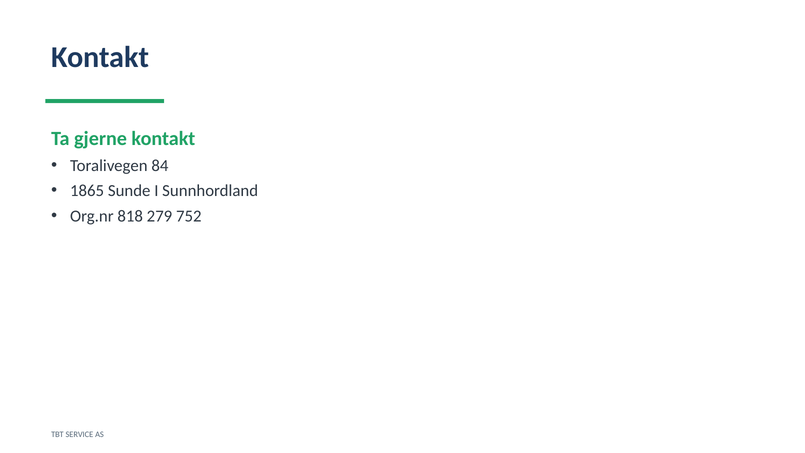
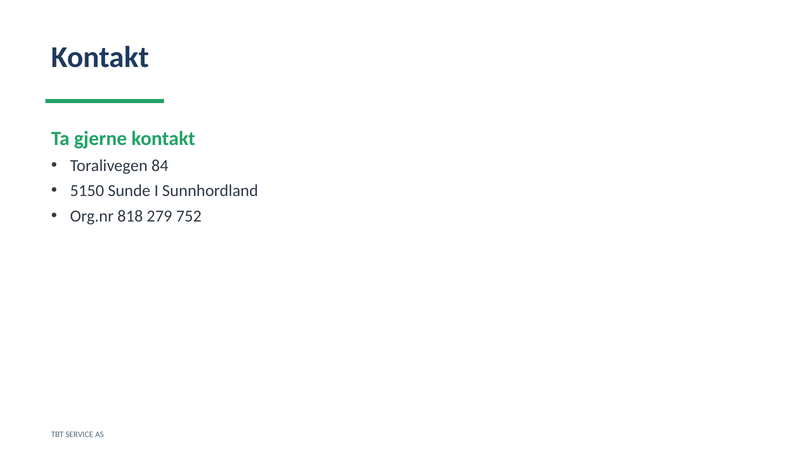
1865: 1865 -> 5150
